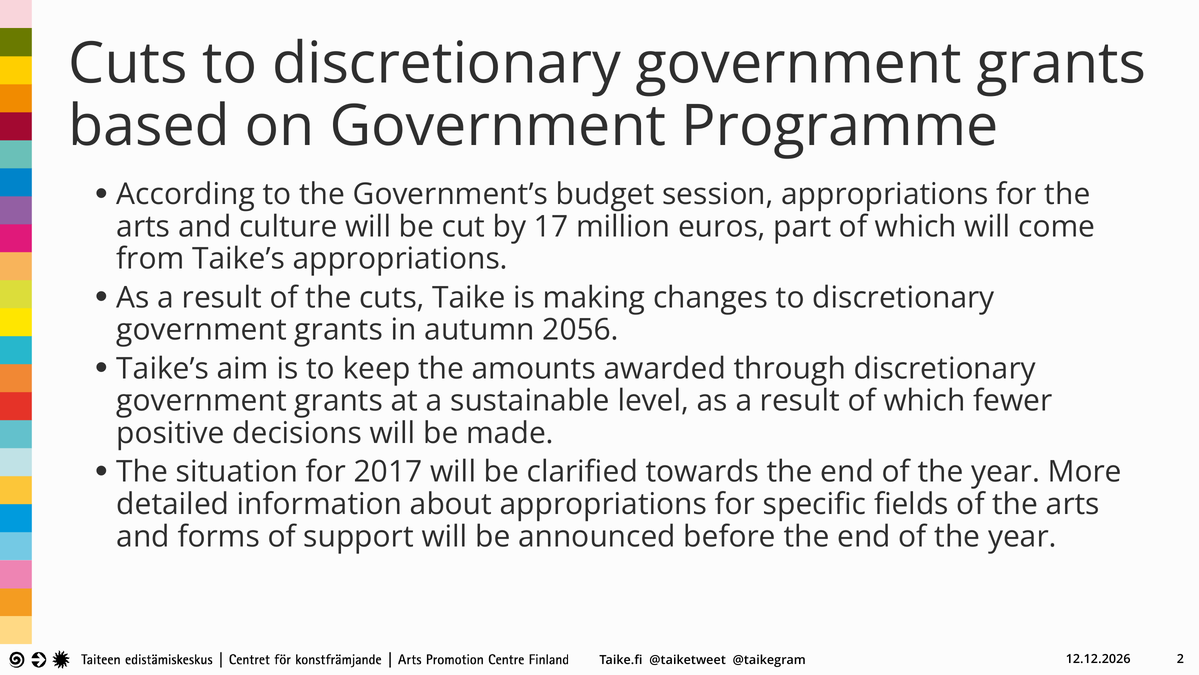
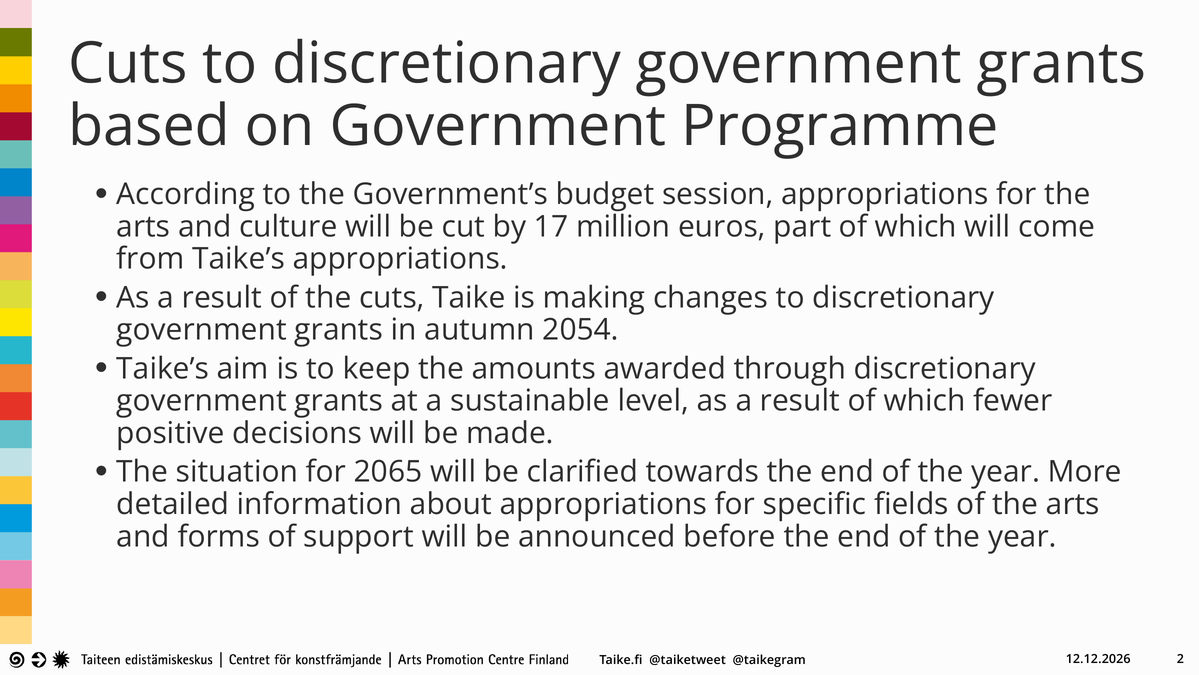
2056: 2056 -> 2054
2017: 2017 -> 2065
